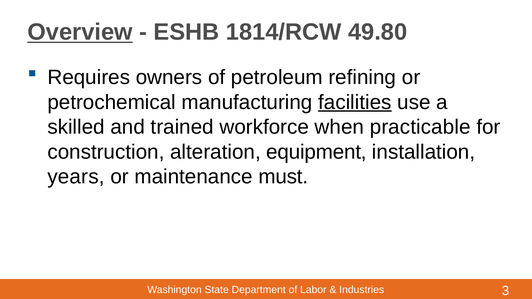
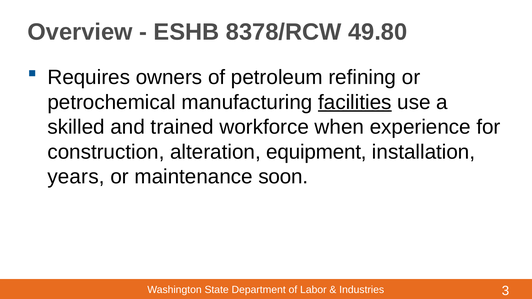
Overview underline: present -> none
1814/RCW: 1814/RCW -> 8378/RCW
practicable: practicable -> experience
must: must -> soon
